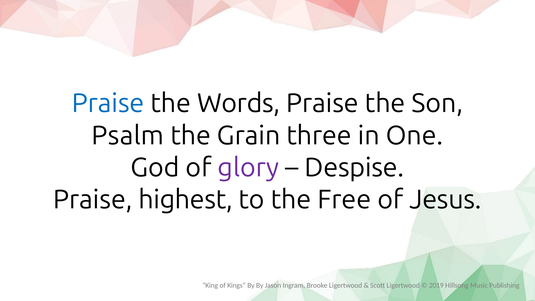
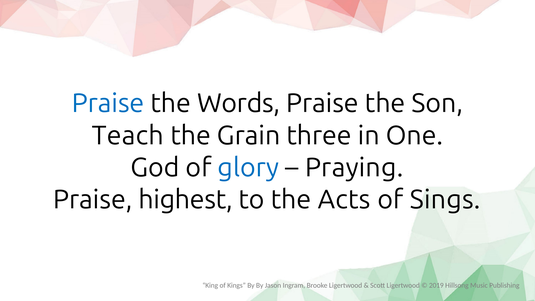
Psalm: Psalm -> Teach
glory colour: purple -> blue
Despise: Despise -> Praying
Free: Free -> Acts
Jesus: Jesus -> Sings
